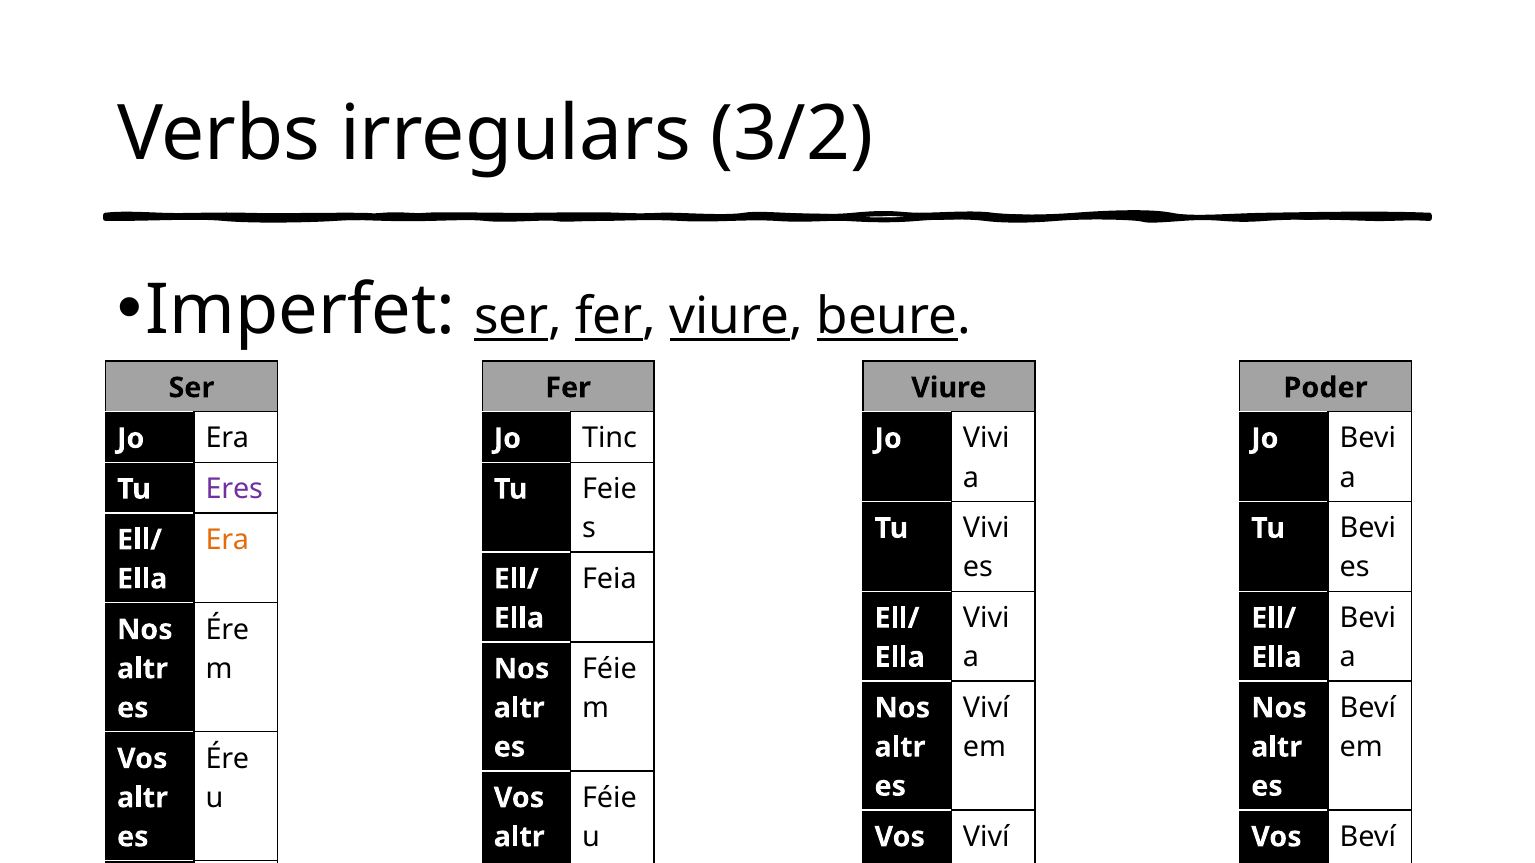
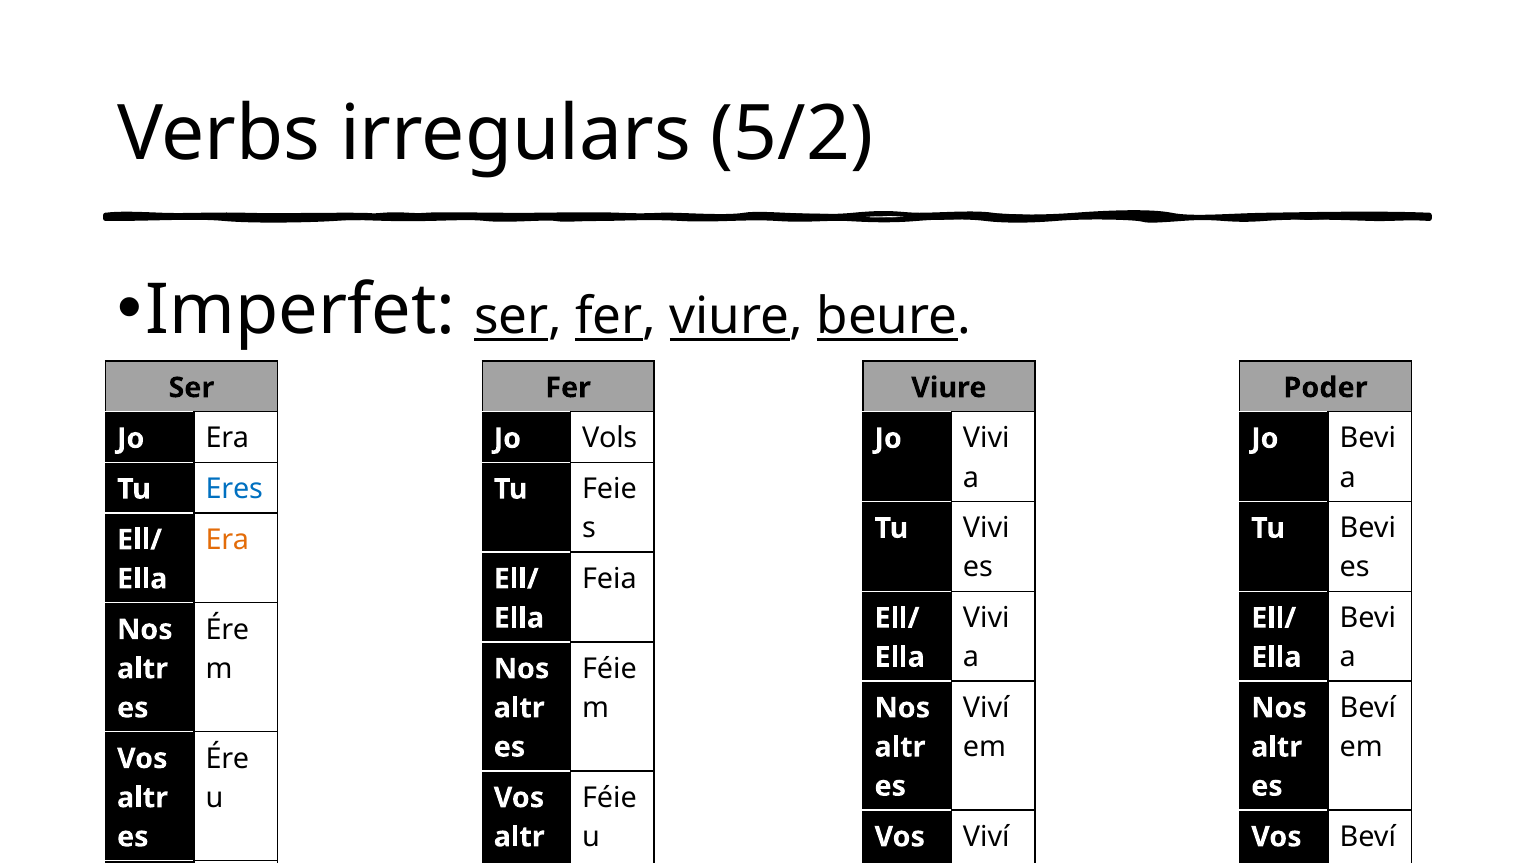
3/2: 3/2 -> 5/2
Tinc: Tinc -> Vols
Eres colour: purple -> blue
